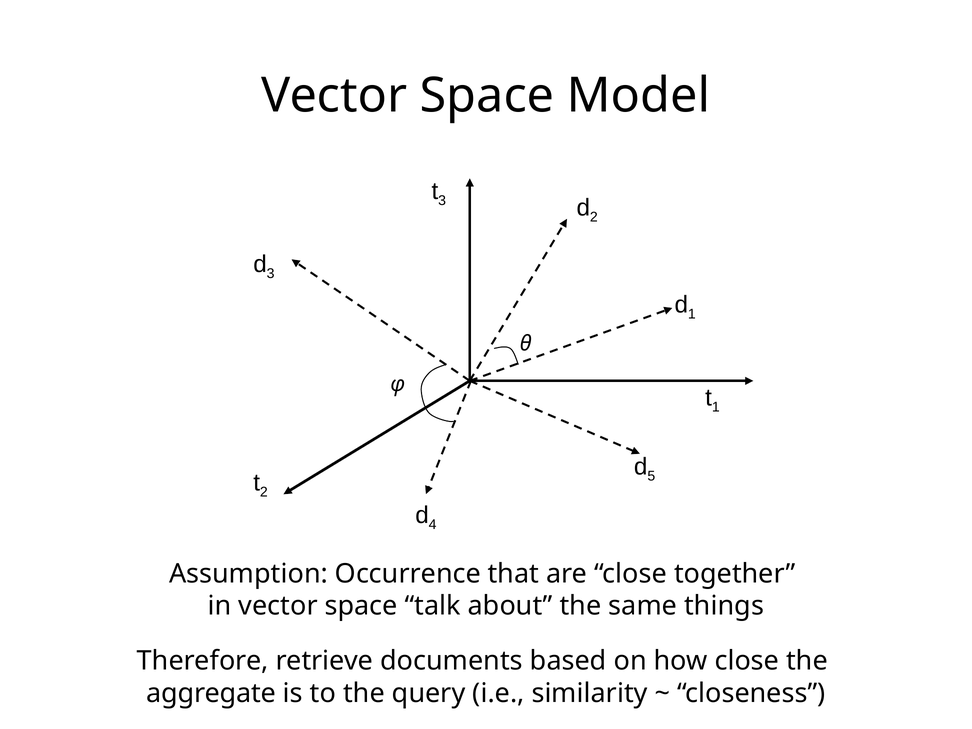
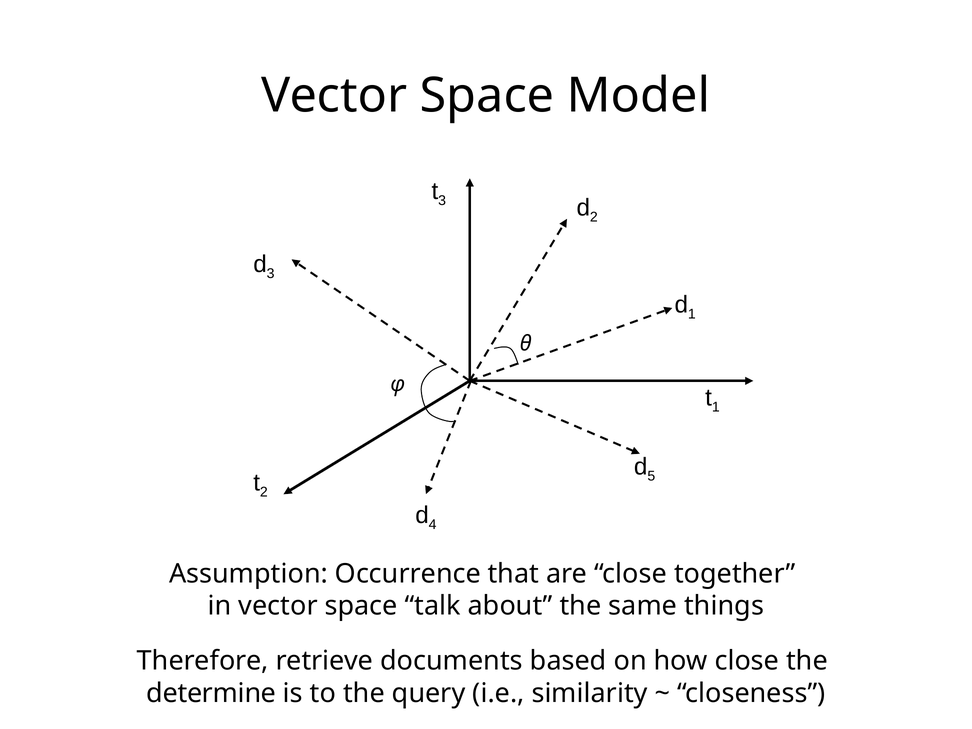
aggregate: aggregate -> determine
